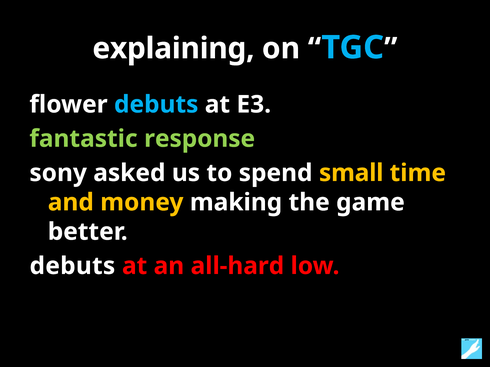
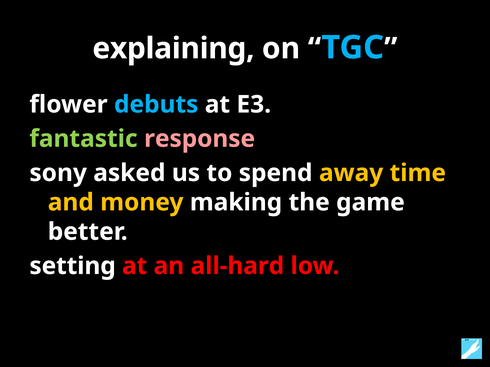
response colour: light green -> pink
small: small -> away
debuts at (72, 266): debuts -> setting
